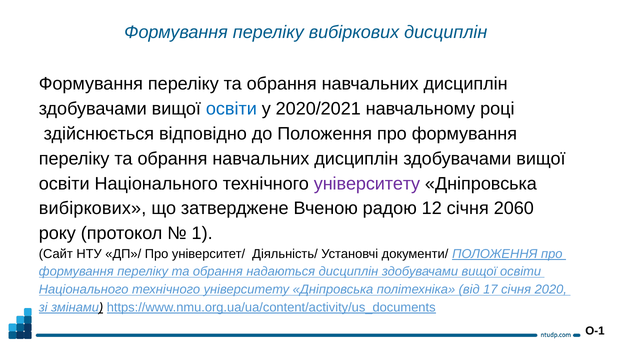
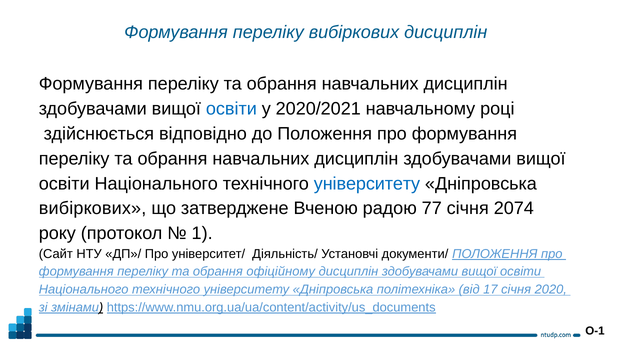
університету at (367, 183) colour: purple -> blue
12: 12 -> 77
2060: 2060 -> 2074
надаються: надаються -> офіційному
